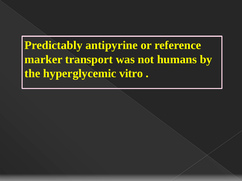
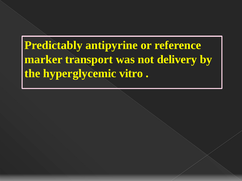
humans: humans -> delivery
